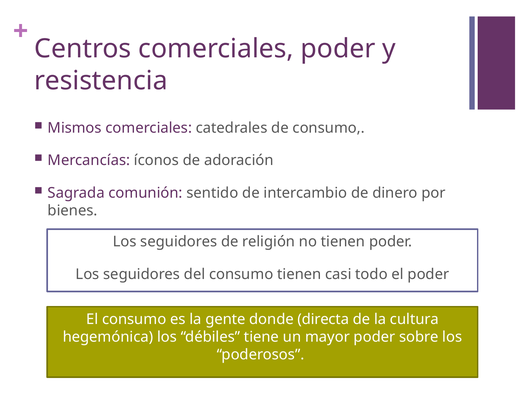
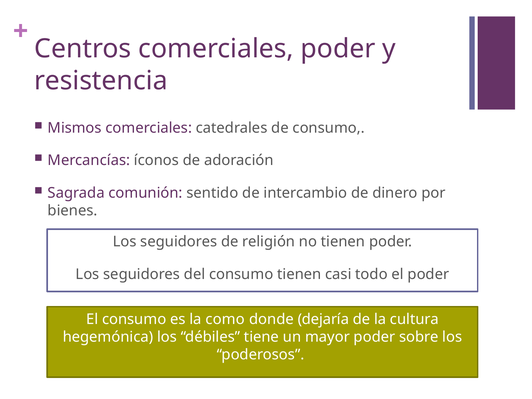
gente: gente -> como
directa: directa -> dejaría
